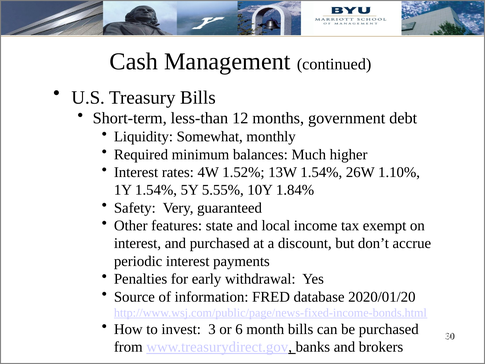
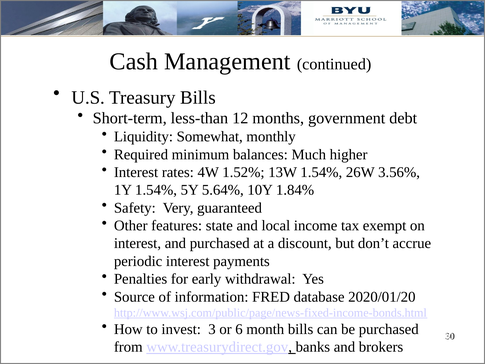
1.10%: 1.10% -> 3.56%
5.55%: 5.55% -> 5.64%
